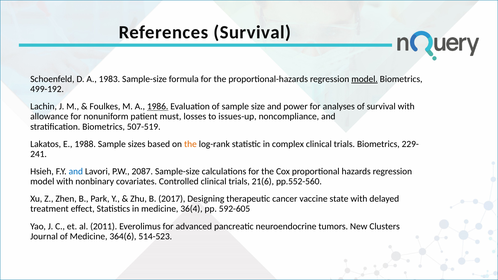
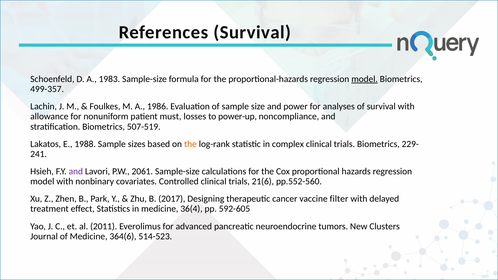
499-192: 499-192 -> 499-357
1986 underline: present -> none
issues-up: issues-up -> power-up
and at (76, 171) colour: blue -> purple
2087: 2087 -> 2061
state: state -> filter
